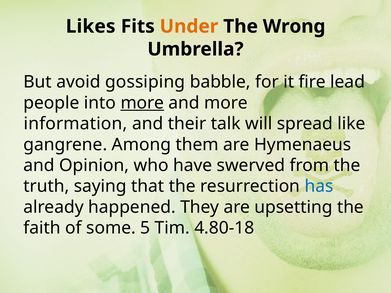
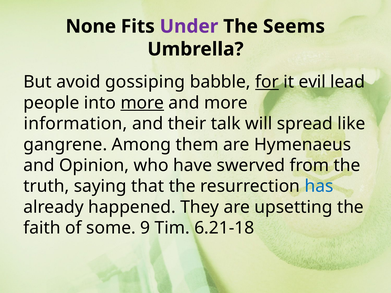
Likes: Likes -> None
Under colour: orange -> purple
Wrong: Wrong -> Seems
for underline: none -> present
fire: fire -> evil
5: 5 -> 9
4.80-18: 4.80-18 -> 6.21-18
